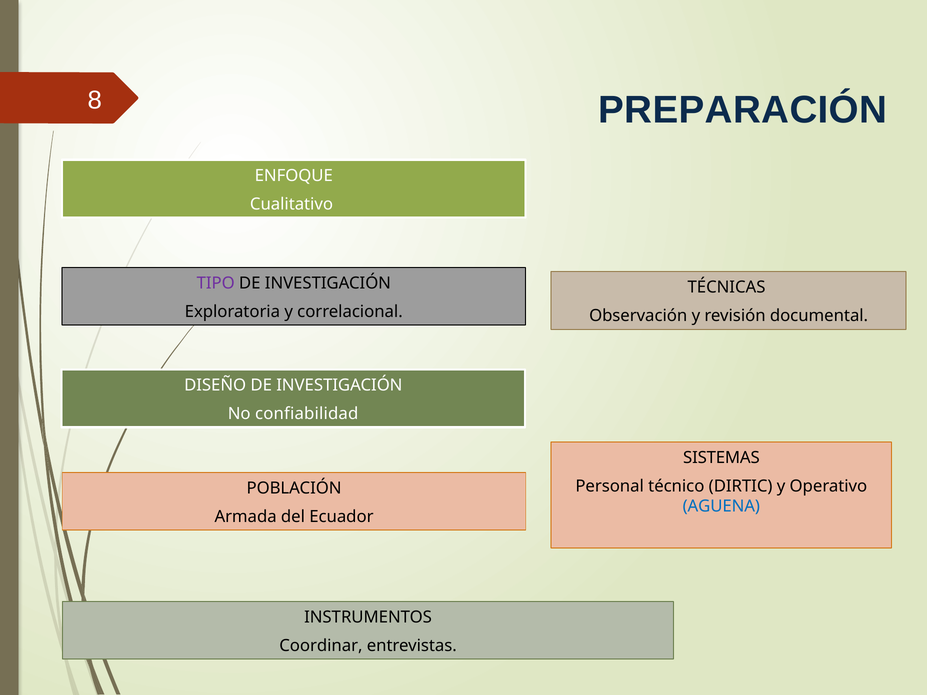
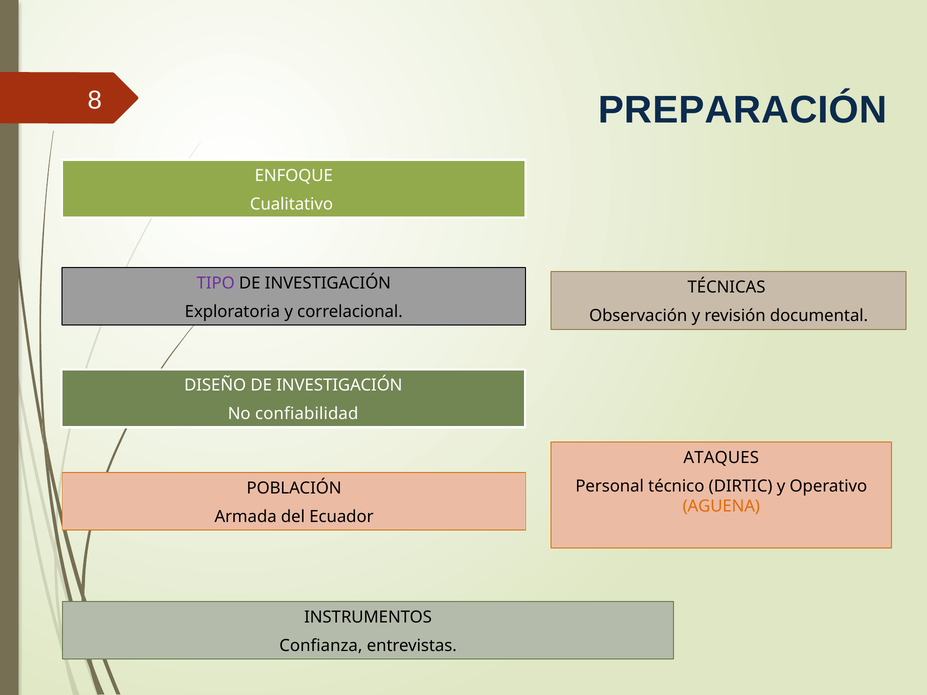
SISTEMAS: SISTEMAS -> ATAQUES
AGUENA colour: blue -> orange
Coordinar: Coordinar -> Confianza
